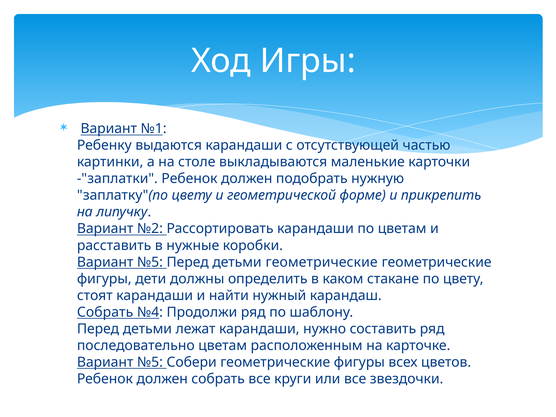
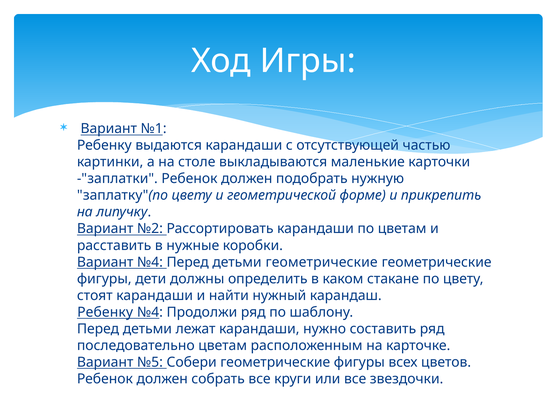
№5 at (150, 262): №5 -> №4
Собрать at (105, 312): Собрать -> Ребенку
